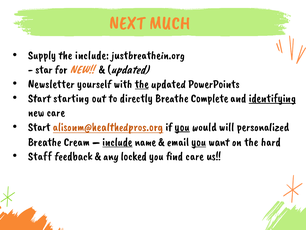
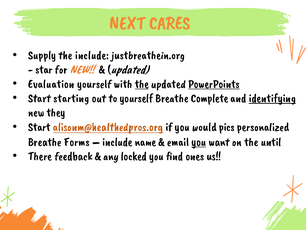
MUCH: MUCH -> CARES
Newsletter: Newsletter -> Evaluation
PowerPoints underline: none -> present
to directly: directly -> yourself
new care: care -> they
you at (182, 127) underline: present -> none
will: will -> pics
Cream: Cream -> Forms
include at (117, 142) underline: present -> none
hard: hard -> until
Staff: Staff -> There
find care: care -> ones
